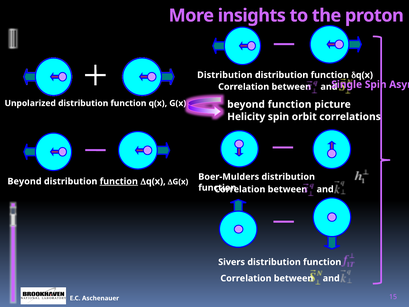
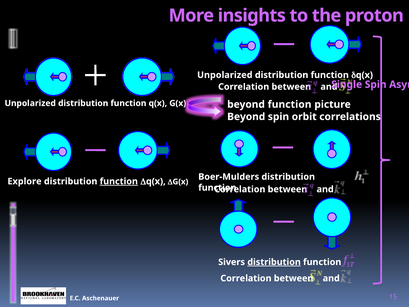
Distribution at (225, 75): Distribution -> Unpolarized
Helicity at (246, 117): Helicity -> Beyond
Beyond at (25, 181): Beyond -> Explore
distribution at (274, 262) underline: none -> present
